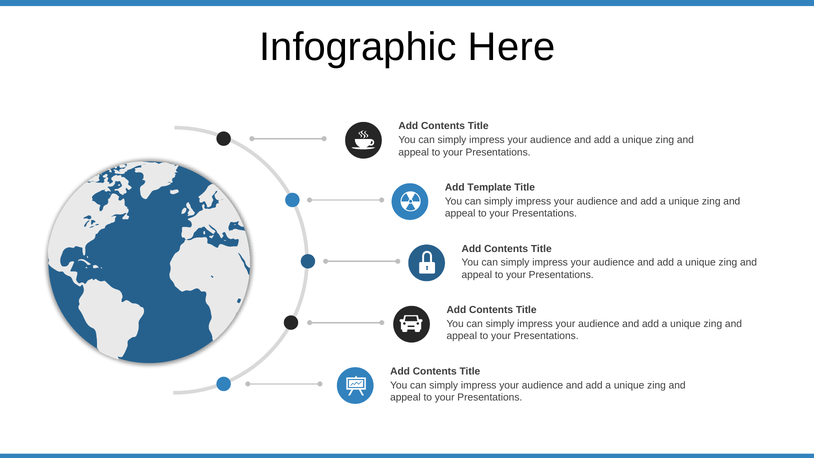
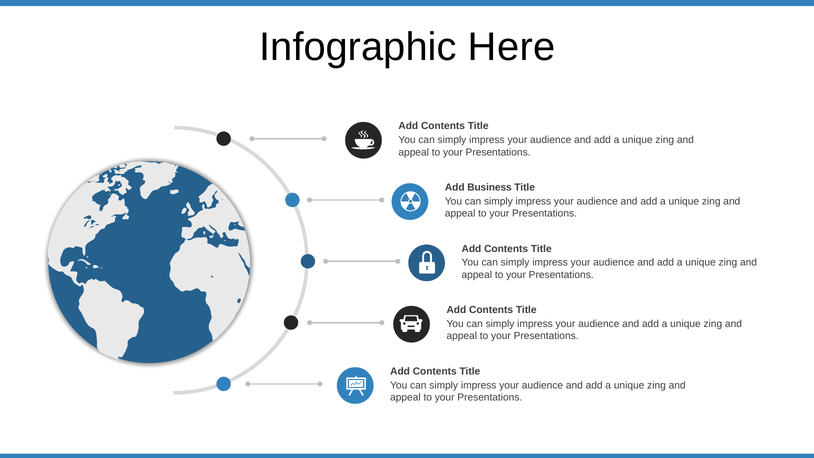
Template: Template -> Business
